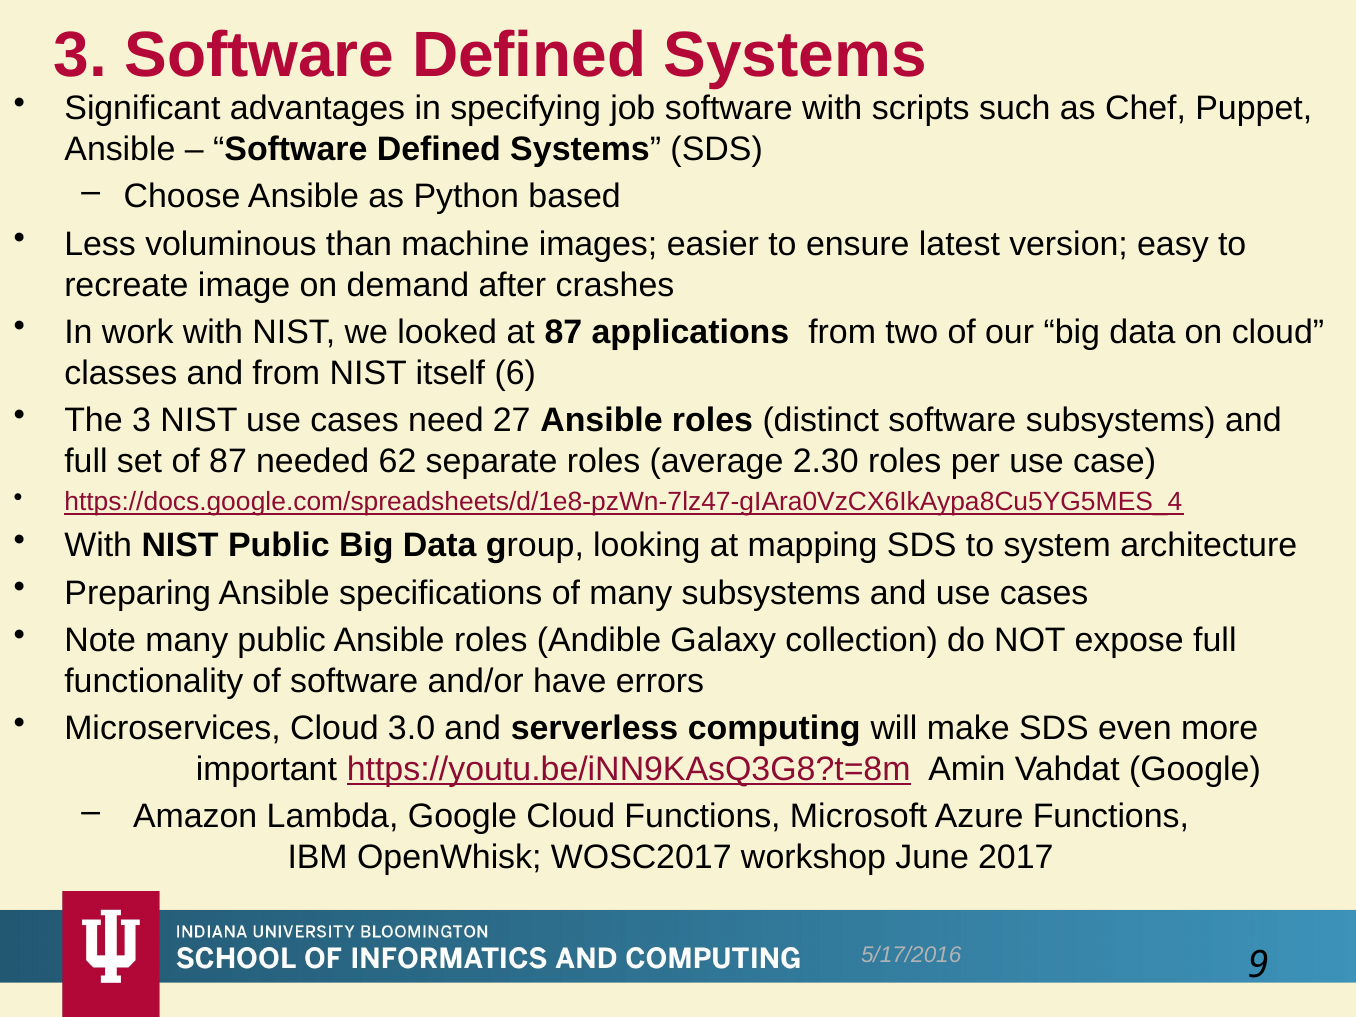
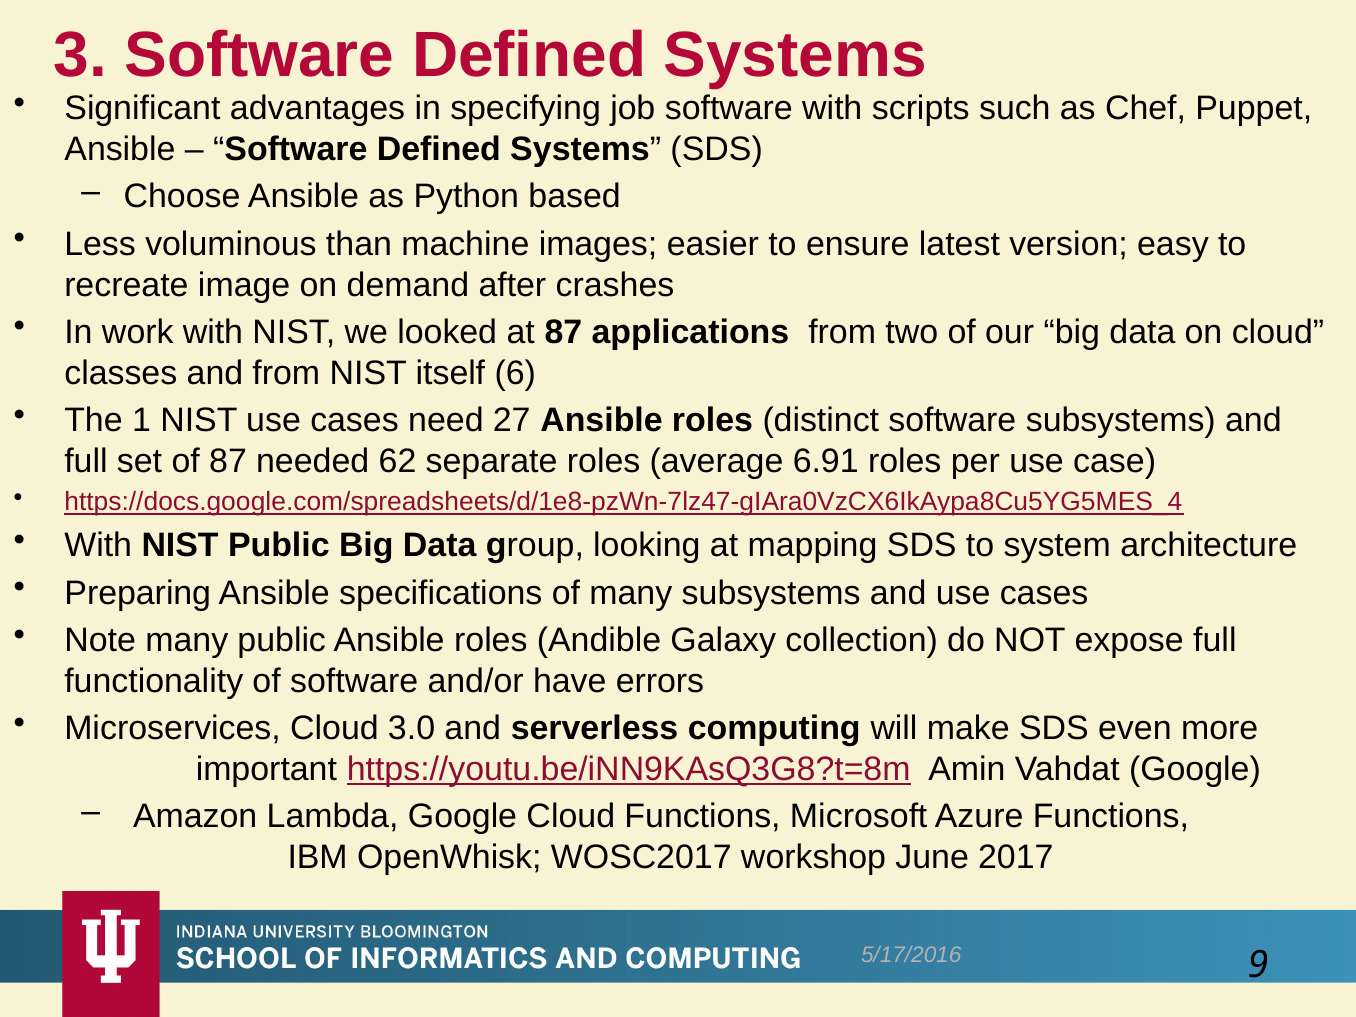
The 3: 3 -> 1
2.30: 2.30 -> 6.91
